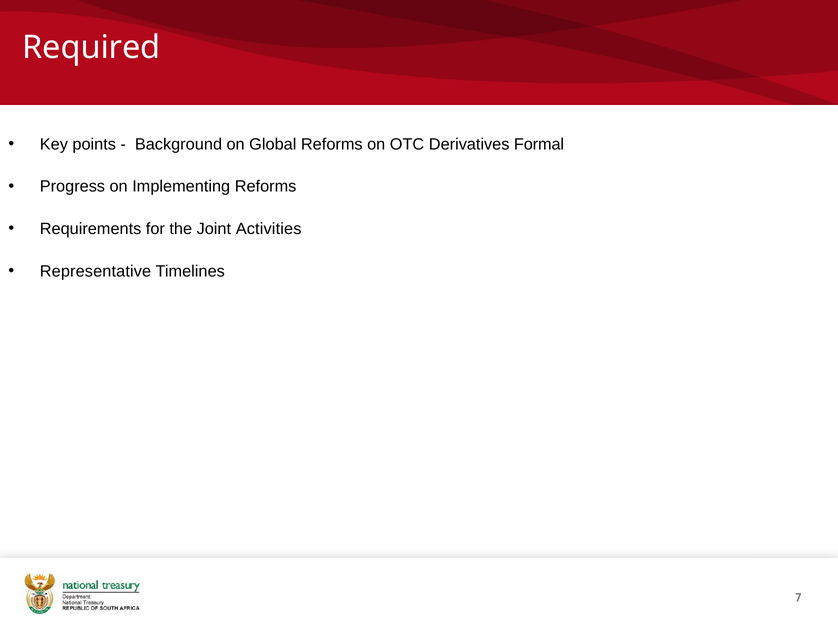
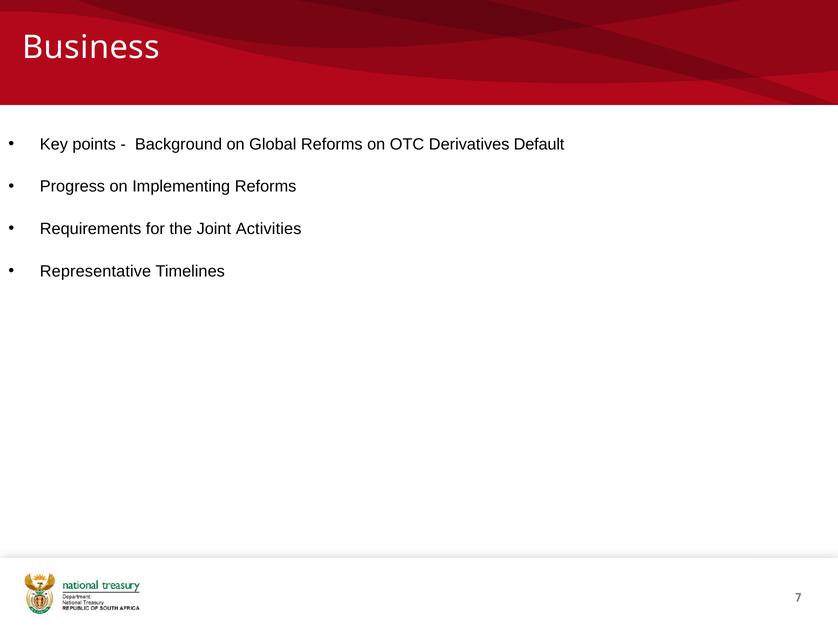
Required: Required -> Business
Formal: Formal -> Default
